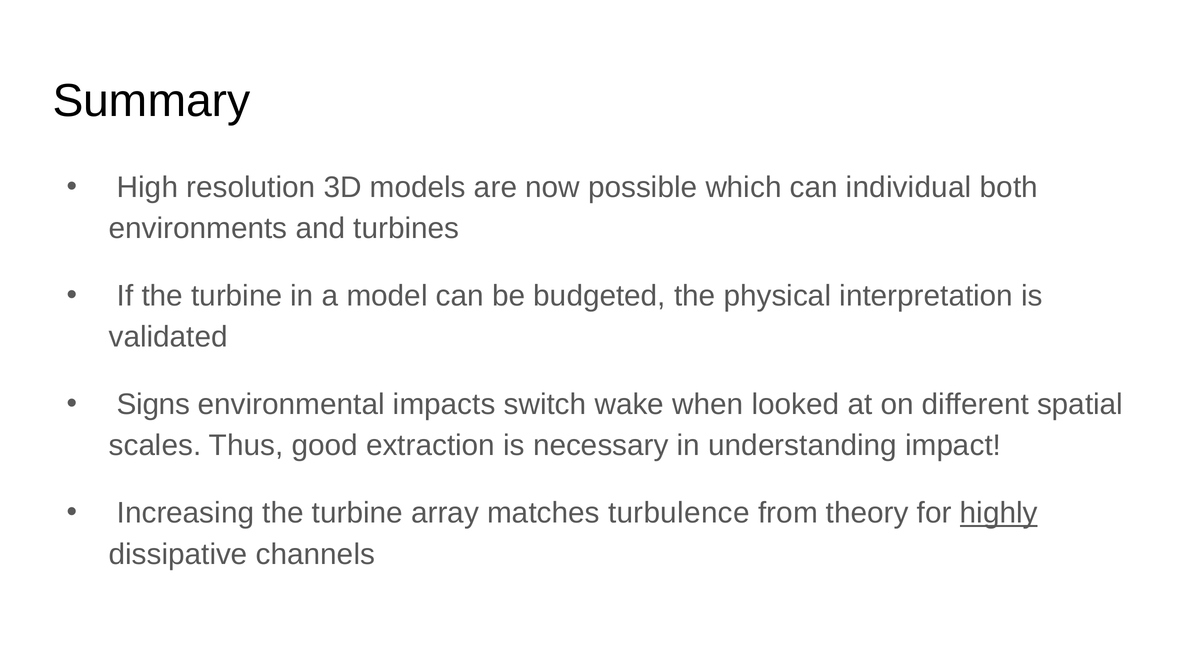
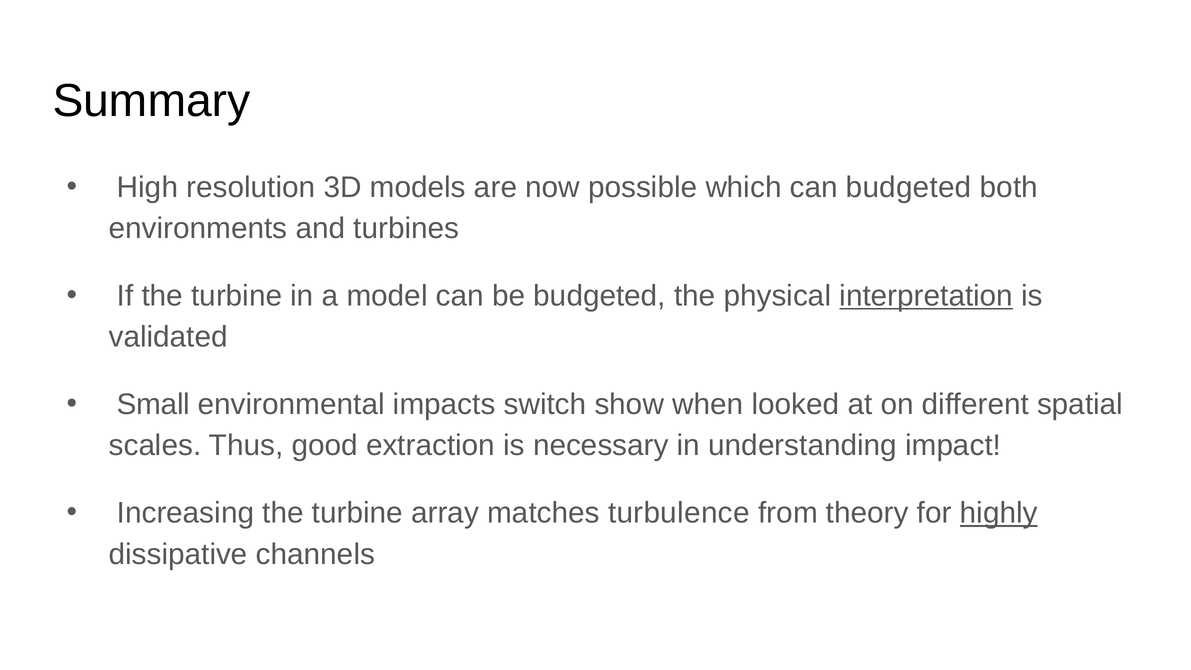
can individual: individual -> budgeted
interpretation underline: none -> present
Signs: Signs -> Small
wake: wake -> show
